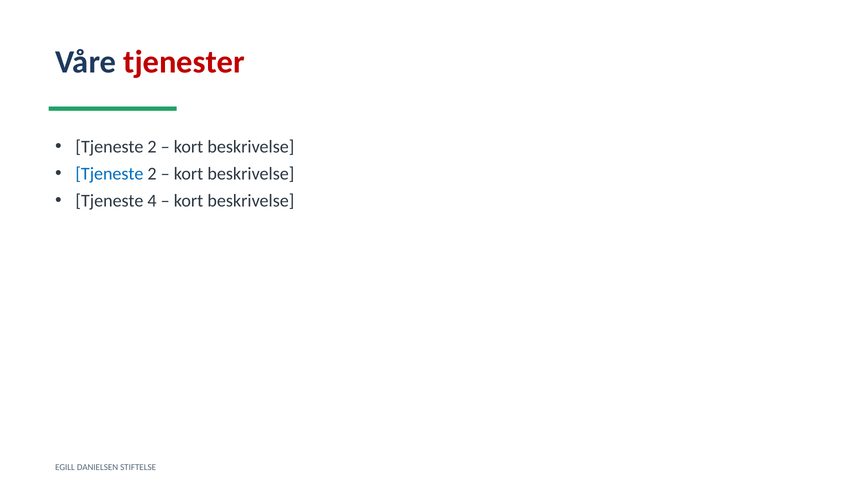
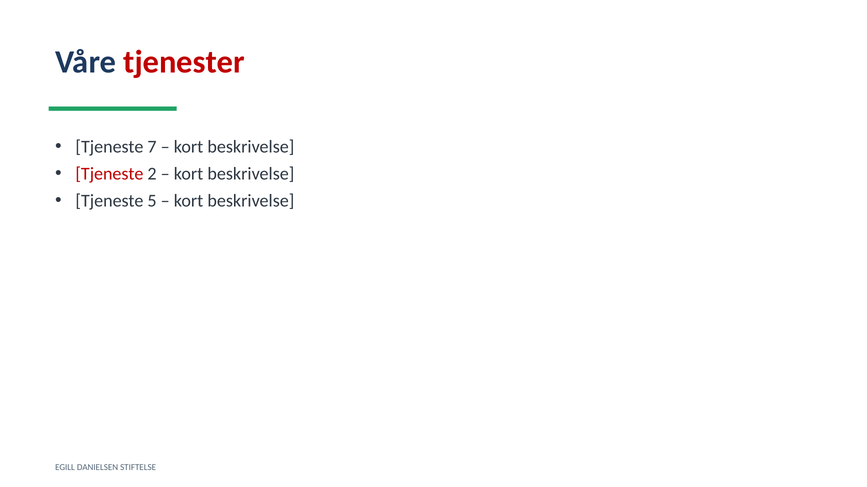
2 at (152, 147): 2 -> 7
Tjeneste at (109, 174) colour: blue -> red
4: 4 -> 5
